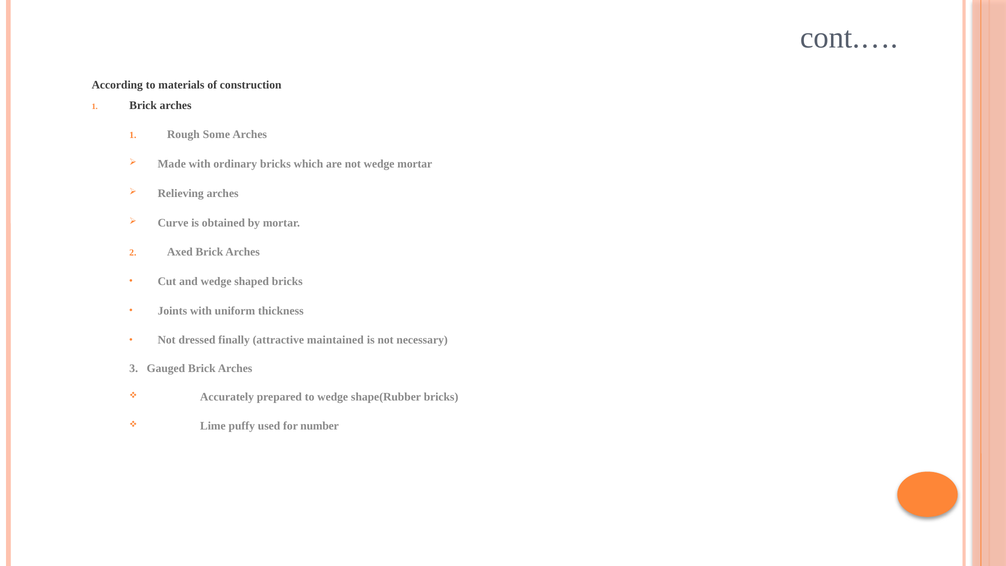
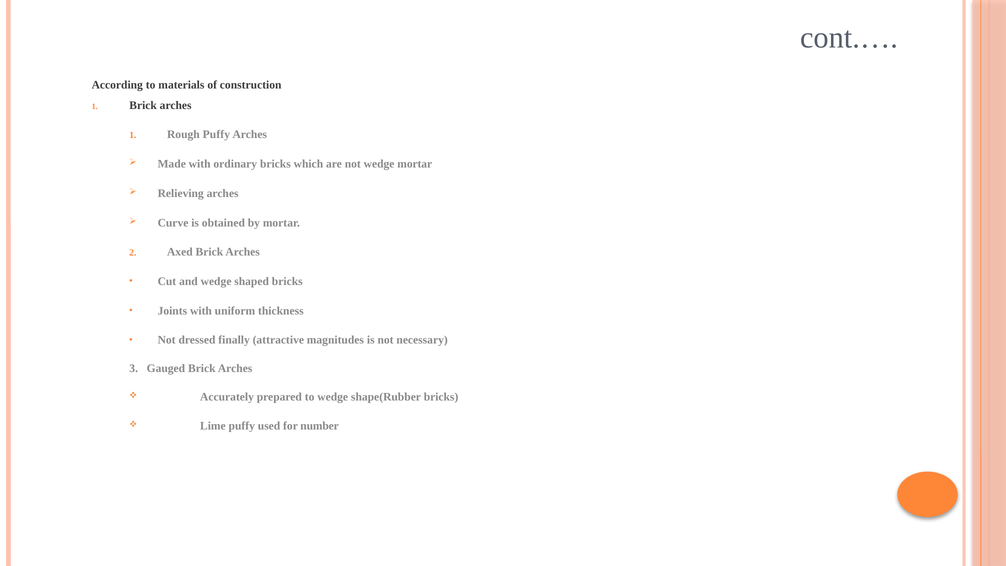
Rough Some: Some -> Puffy
maintained: maintained -> magnitudes
